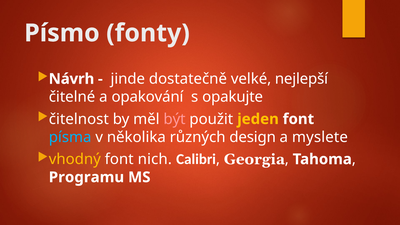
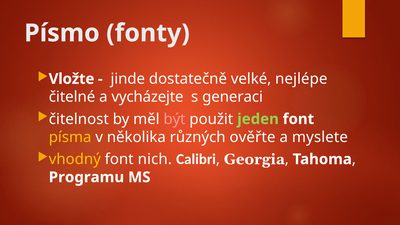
Návrh: Návrh -> Vložte
nejlepší: nejlepší -> nejlépe
opakování: opakování -> vycházejte
opakujte: opakujte -> generaci
jeden colour: yellow -> light green
písma colour: light blue -> yellow
design: design -> ověřte
